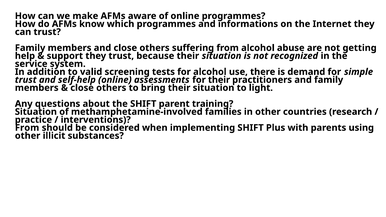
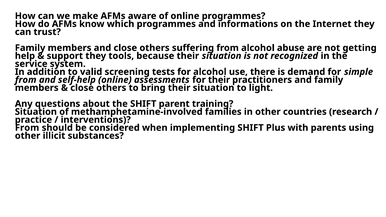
they trust: trust -> tools
trust at (26, 80): trust -> from
